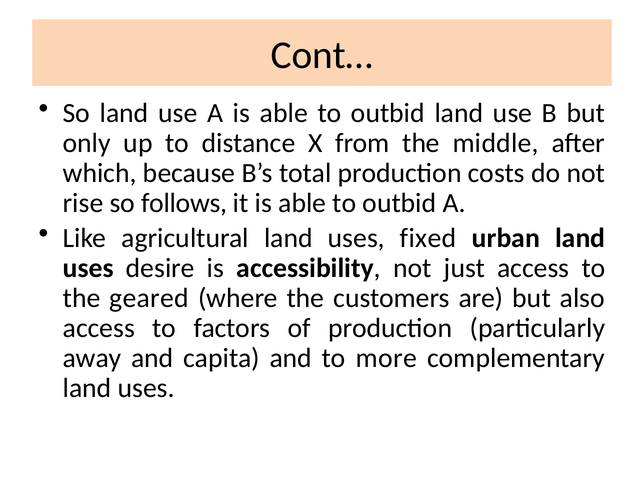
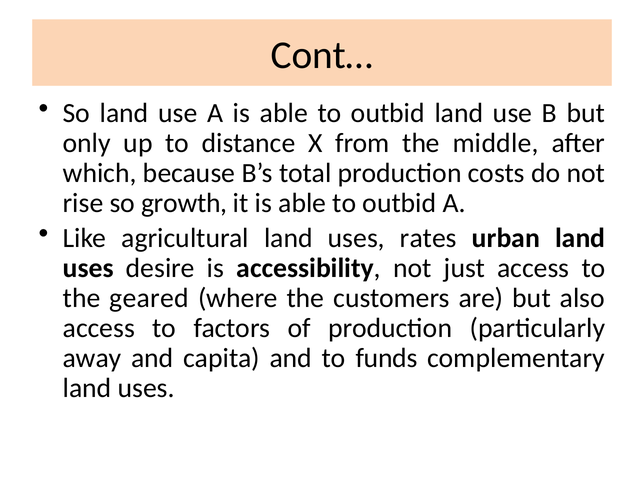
follows: follows -> growth
fixed: fixed -> rates
more: more -> funds
